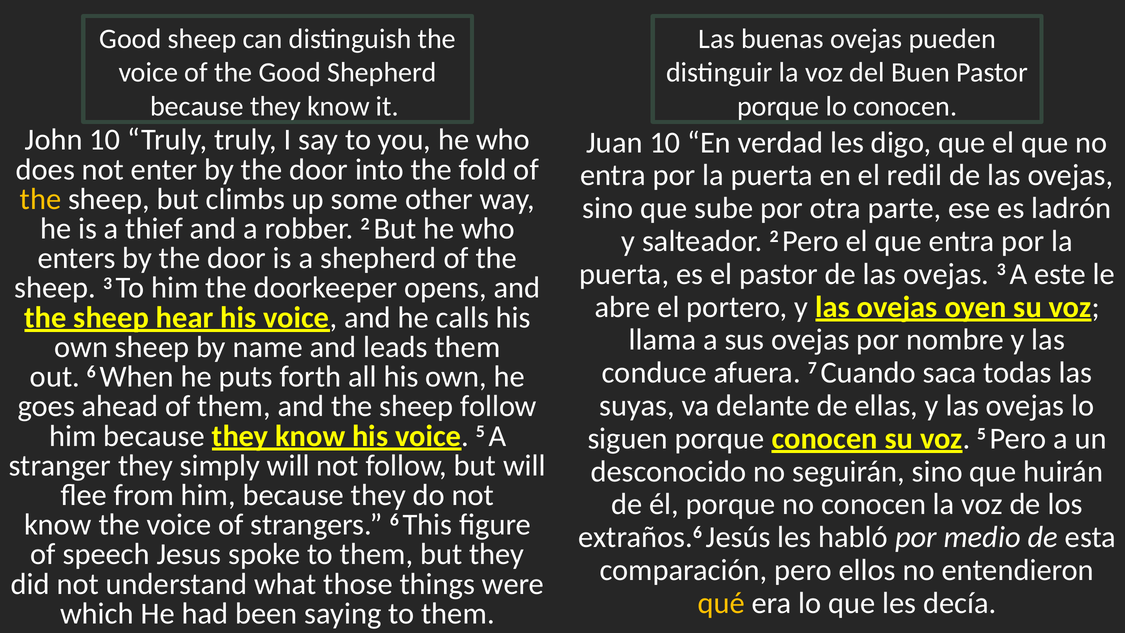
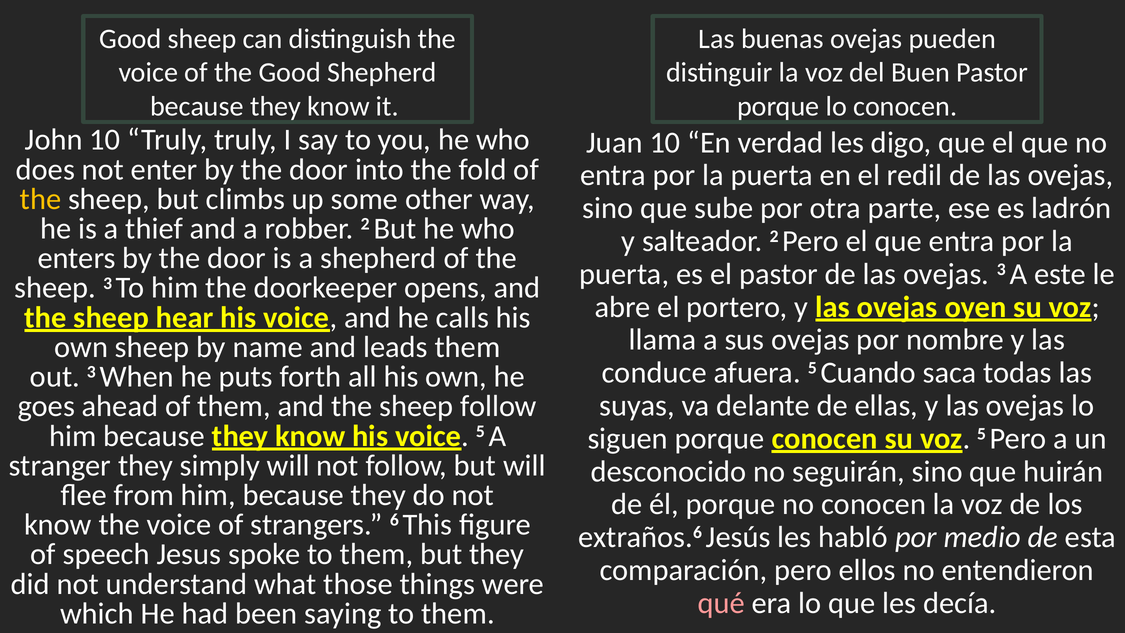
afuera 7: 7 -> 5
out 6: 6 -> 3
qué colour: yellow -> pink
